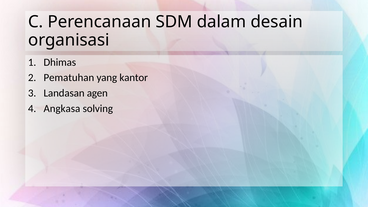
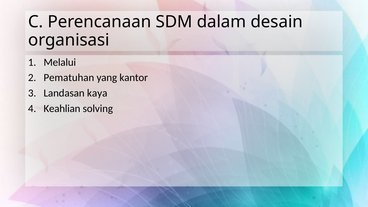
Dhimas: Dhimas -> Melalui
agen: agen -> kaya
Angkasa: Angkasa -> Keahlian
